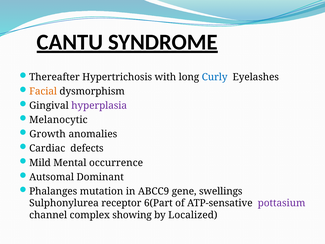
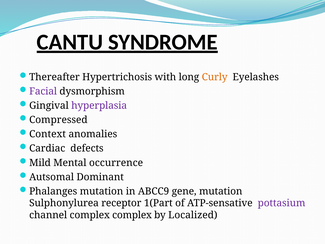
Curly colour: blue -> orange
Facial colour: orange -> purple
Melanocytic: Melanocytic -> Compressed
Growth: Growth -> Context
gene swellings: swellings -> mutation
6(Part: 6(Part -> 1(Part
complex showing: showing -> complex
